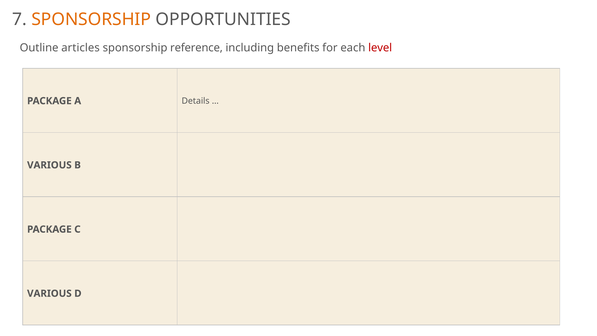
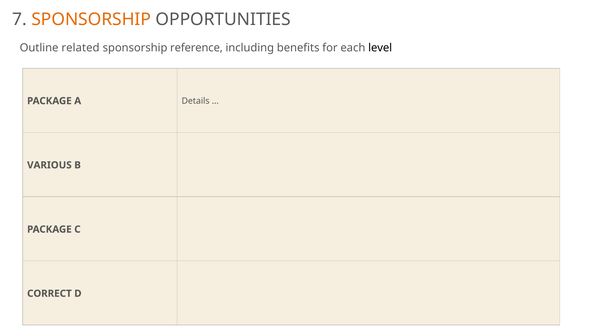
articles: articles -> related
level colour: red -> black
VARIOUS at (49, 293): VARIOUS -> CORRECT
